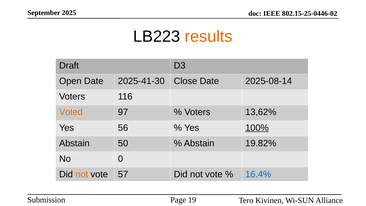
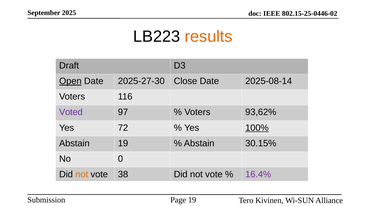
Open underline: none -> present
2025-41-30: 2025-41-30 -> 2025-27-30
Voted colour: orange -> purple
13,62%: 13,62% -> 93,62%
56: 56 -> 72
Abstain 50: 50 -> 19
19.82%: 19.82% -> 30.15%
57: 57 -> 38
16.4% colour: blue -> purple
